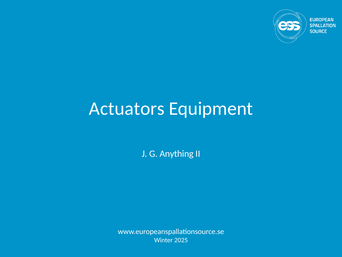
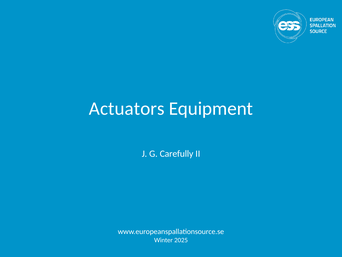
Anything: Anything -> Carefully
